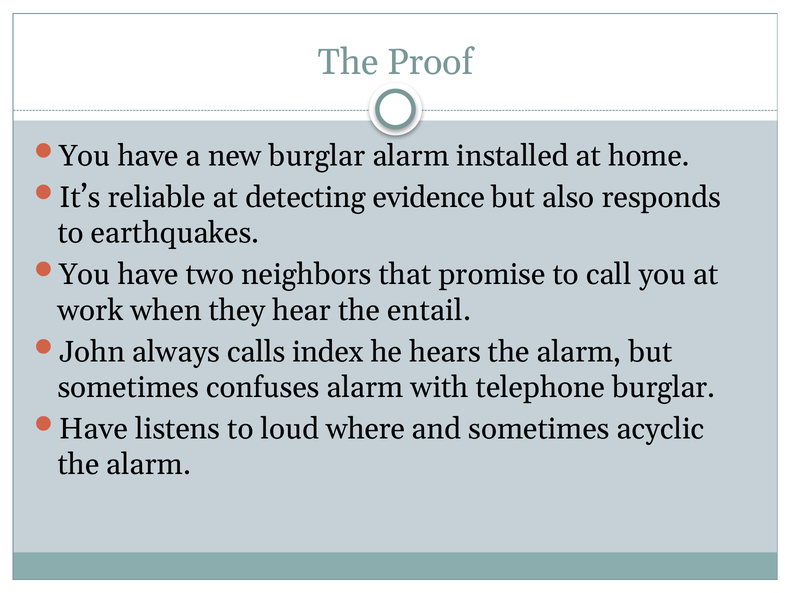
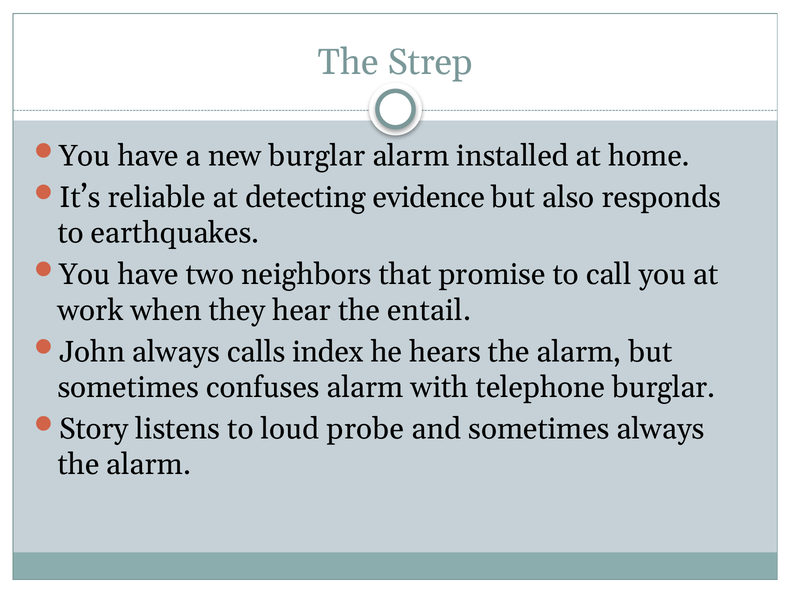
Proof: Proof -> Strep
Have at (94, 429): Have -> Story
where: where -> probe
sometimes acyclic: acyclic -> always
